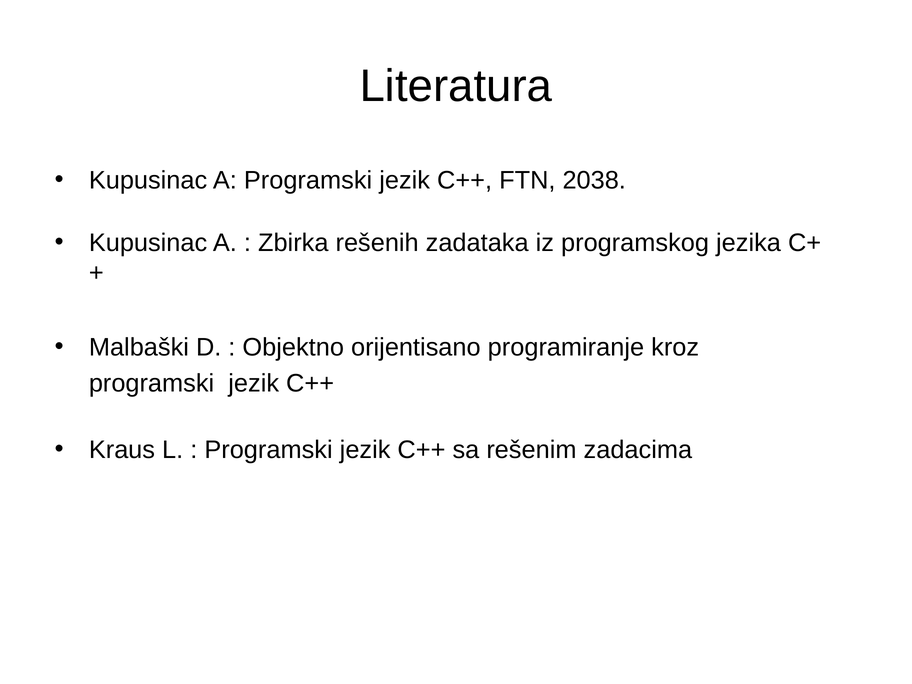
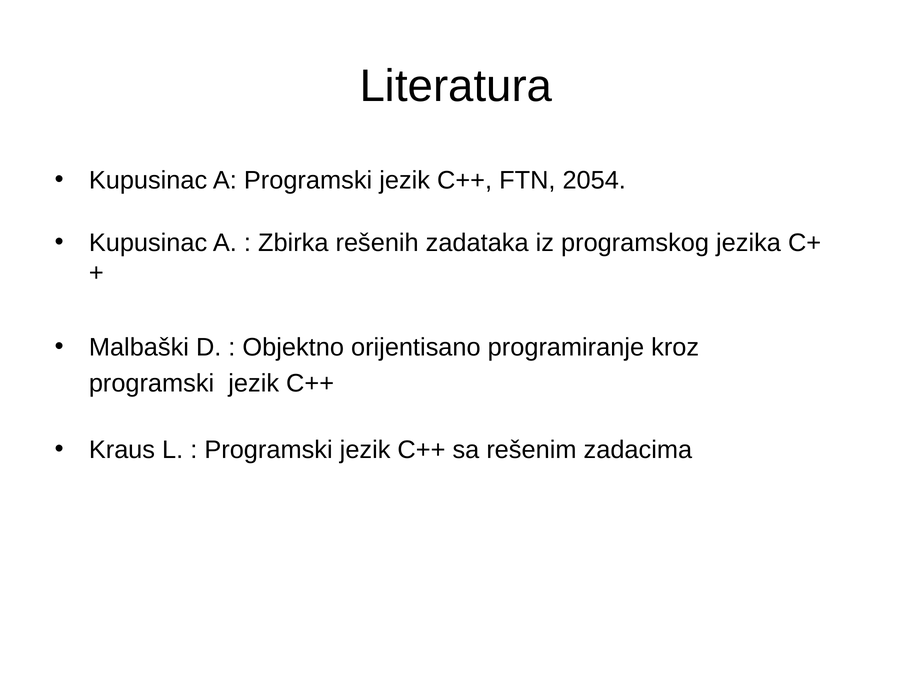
2038: 2038 -> 2054
